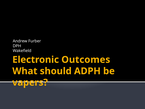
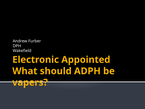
Outcomes: Outcomes -> Appointed
